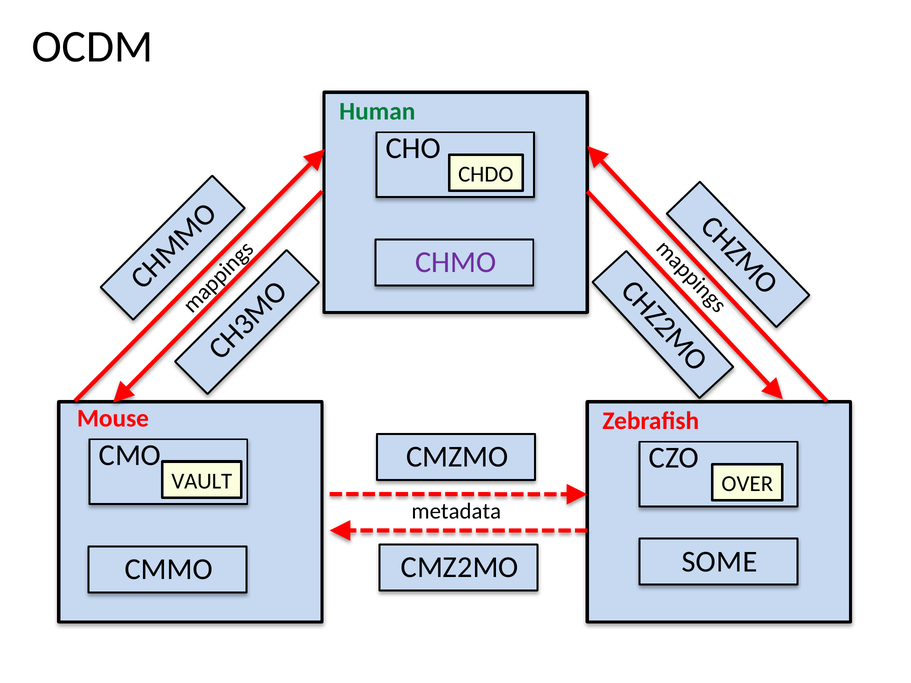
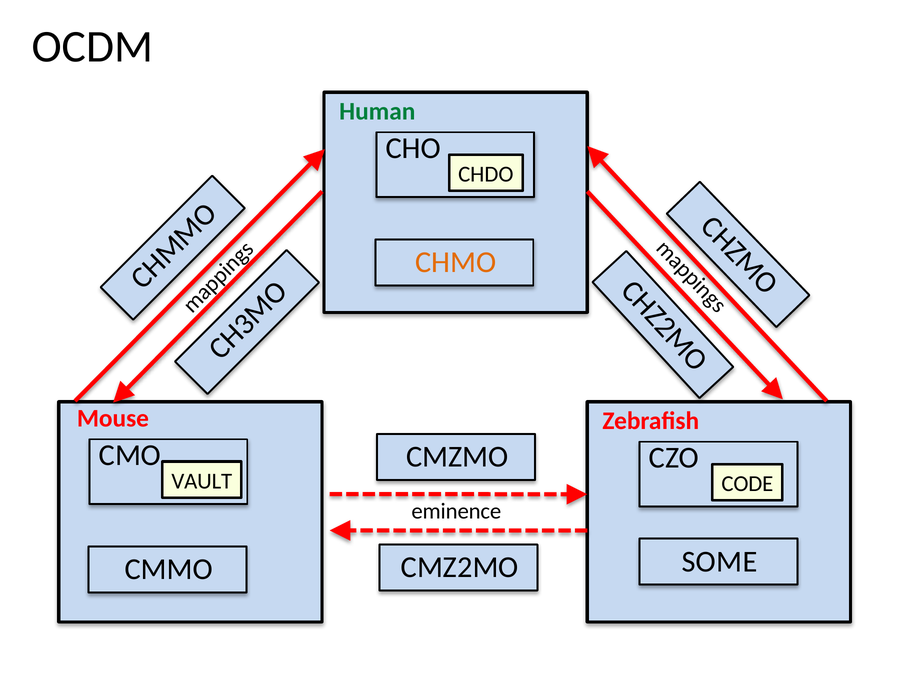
CHMO colour: purple -> orange
OVER: OVER -> CODE
metadata: metadata -> eminence
